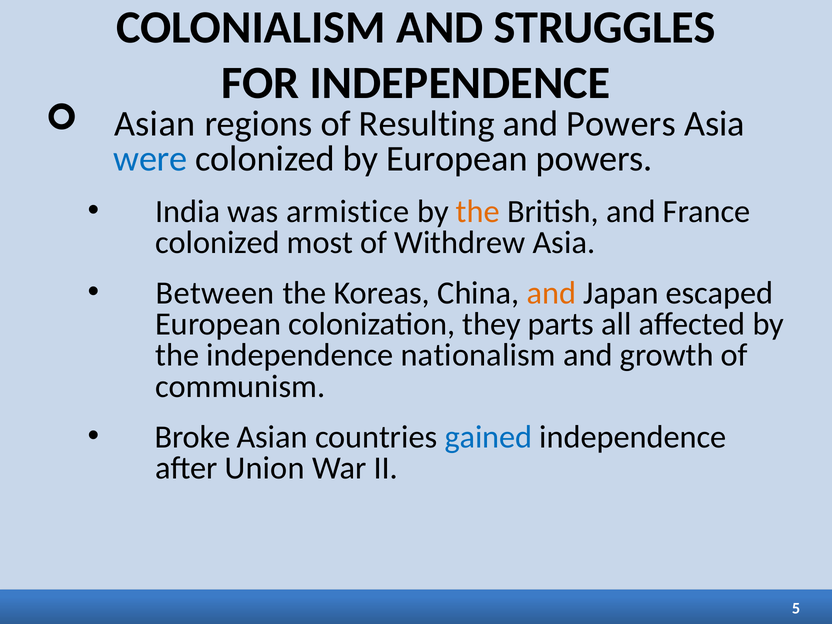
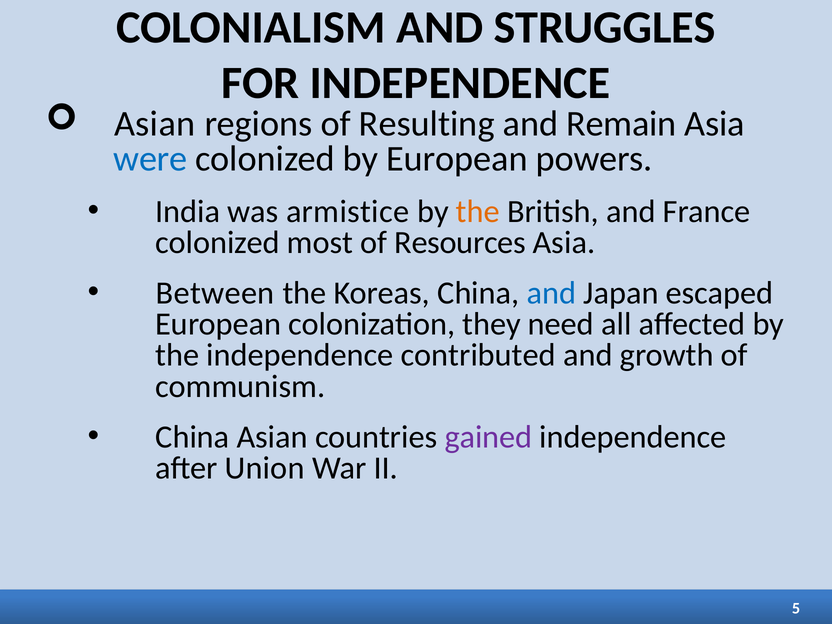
and Powers: Powers -> Remain
Withdrew: Withdrew -> Resources
and at (551, 293) colour: orange -> blue
parts: parts -> need
nationalism: nationalism -> contributed
Broke at (192, 437): Broke -> China
gained colour: blue -> purple
